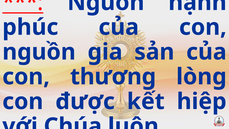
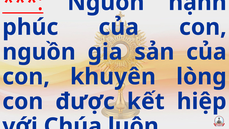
thương: thương -> khuyên
